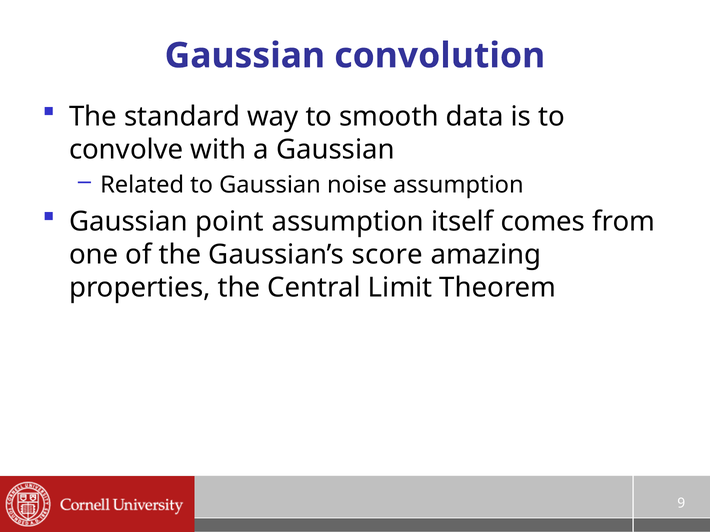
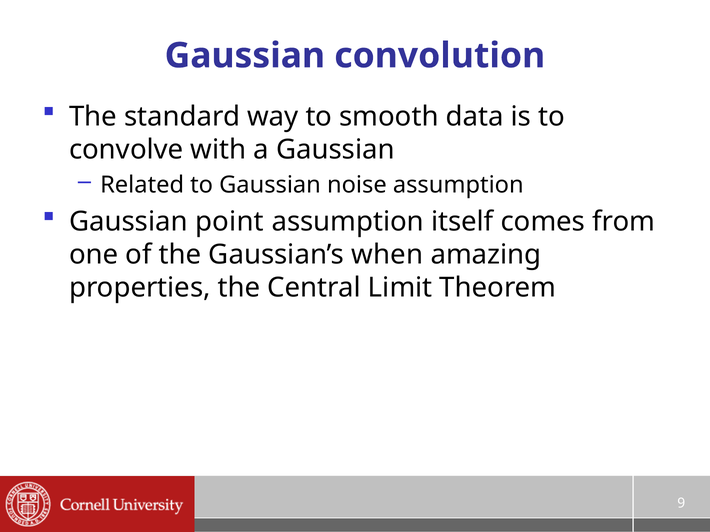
score: score -> when
